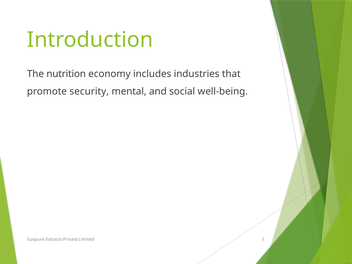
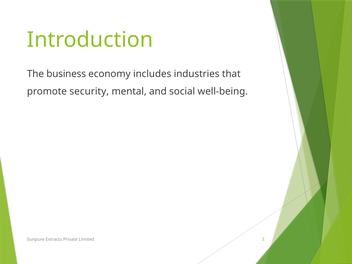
nutrition: nutrition -> business
